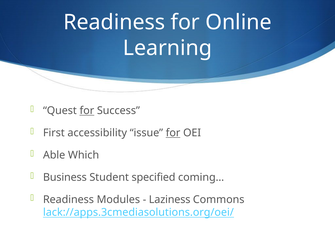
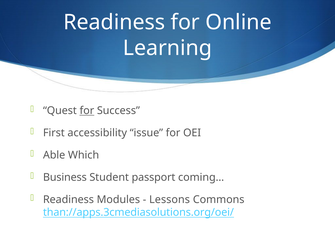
for at (173, 132) underline: present -> none
specified: specified -> passport
Laziness: Laziness -> Lessons
lack://apps.3cmediasolutions.org/oei/: lack://apps.3cmediasolutions.org/oei/ -> than://apps.3cmediasolutions.org/oei/
